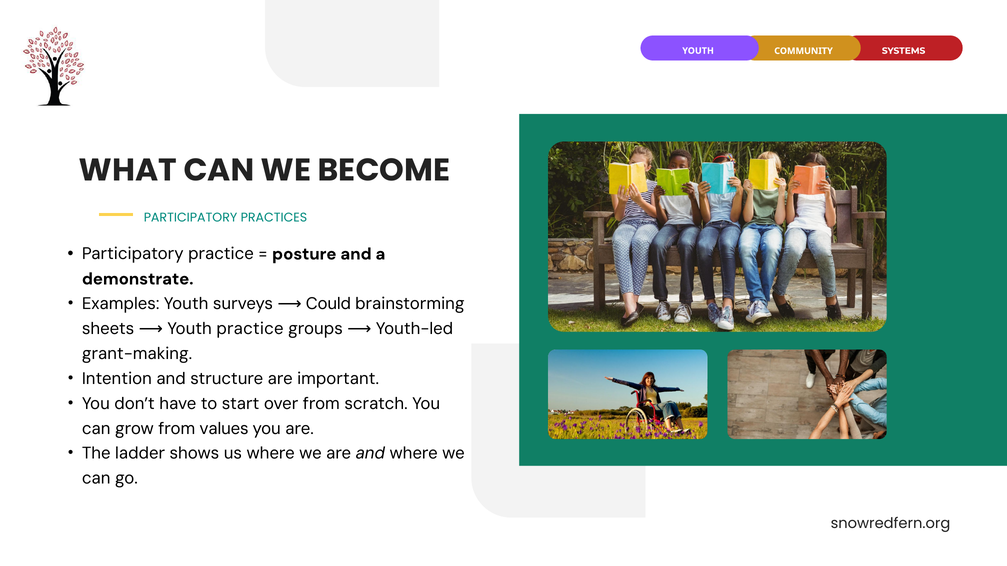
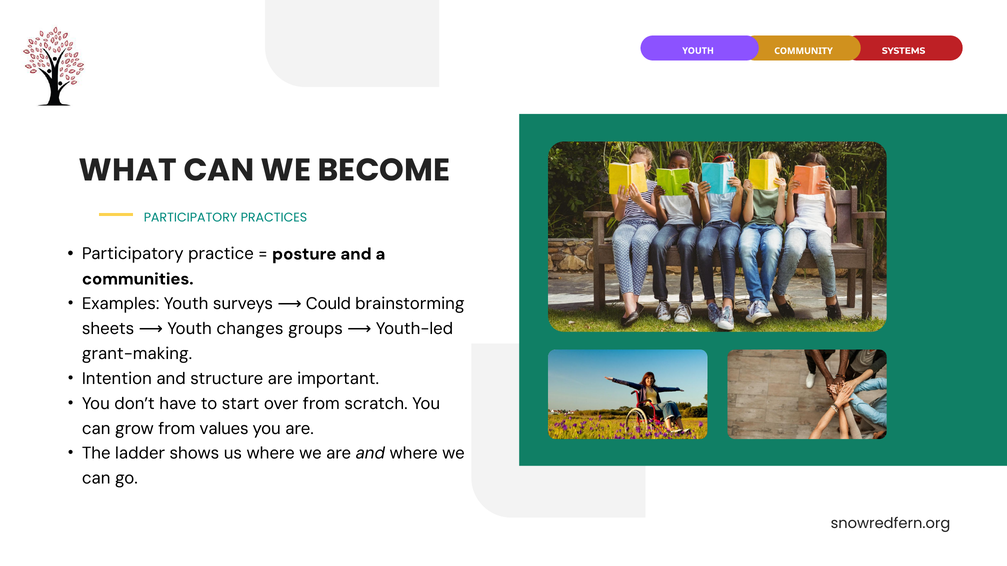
demonstrate: demonstrate -> communities
Youth practice: practice -> changes
